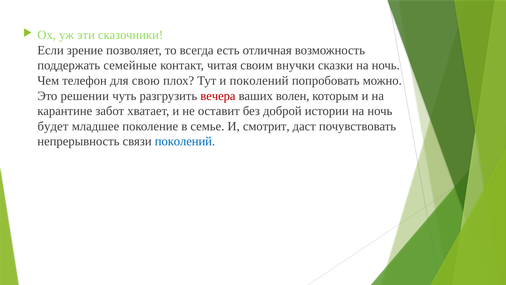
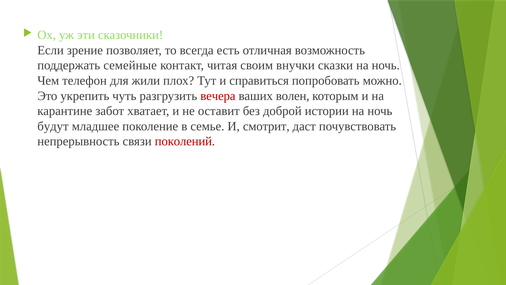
свою: свою -> жили
и поколений: поколений -> справиться
решении: решении -> укрепить
будет: будет -> будут
поколений at (185, 141) colour: blue -> red
